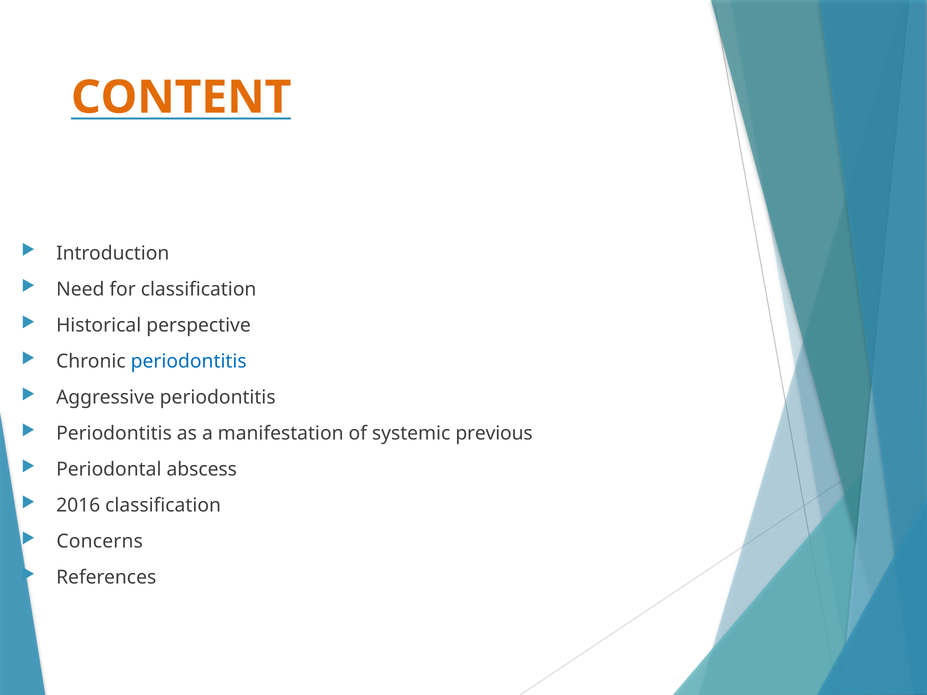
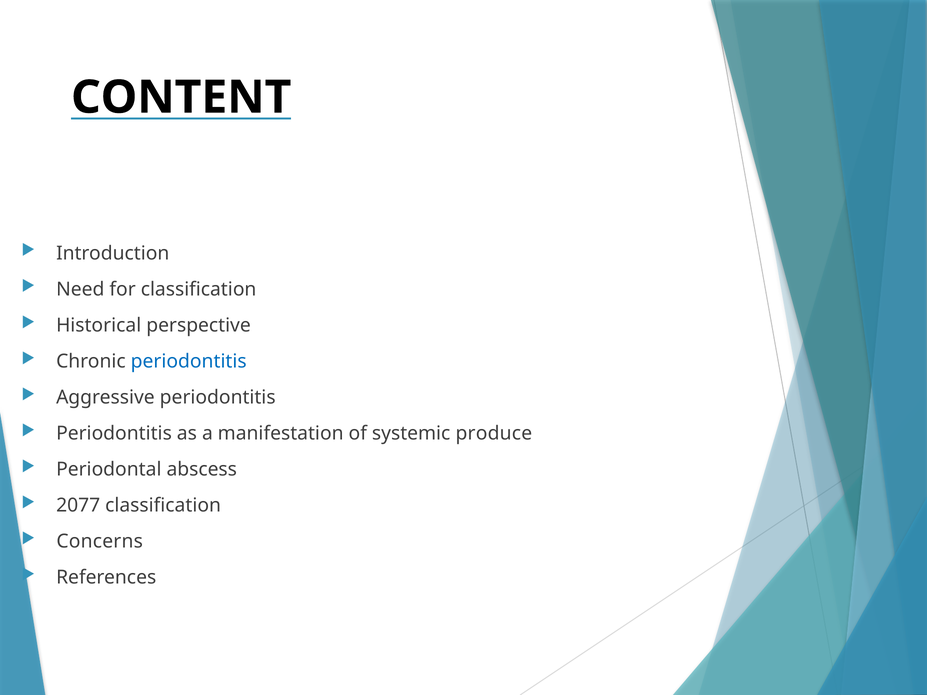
CONTENT colour: orange -> black
previous: previous -> produce
2016: 2016 -> 2077
